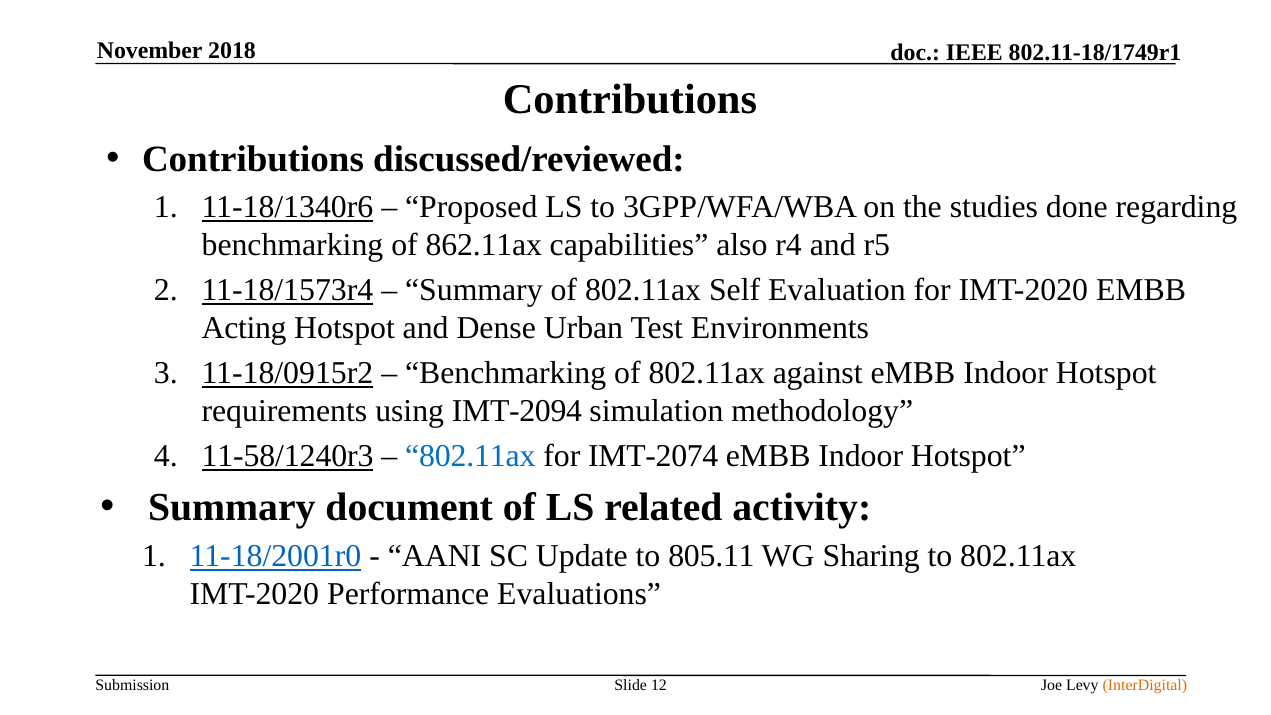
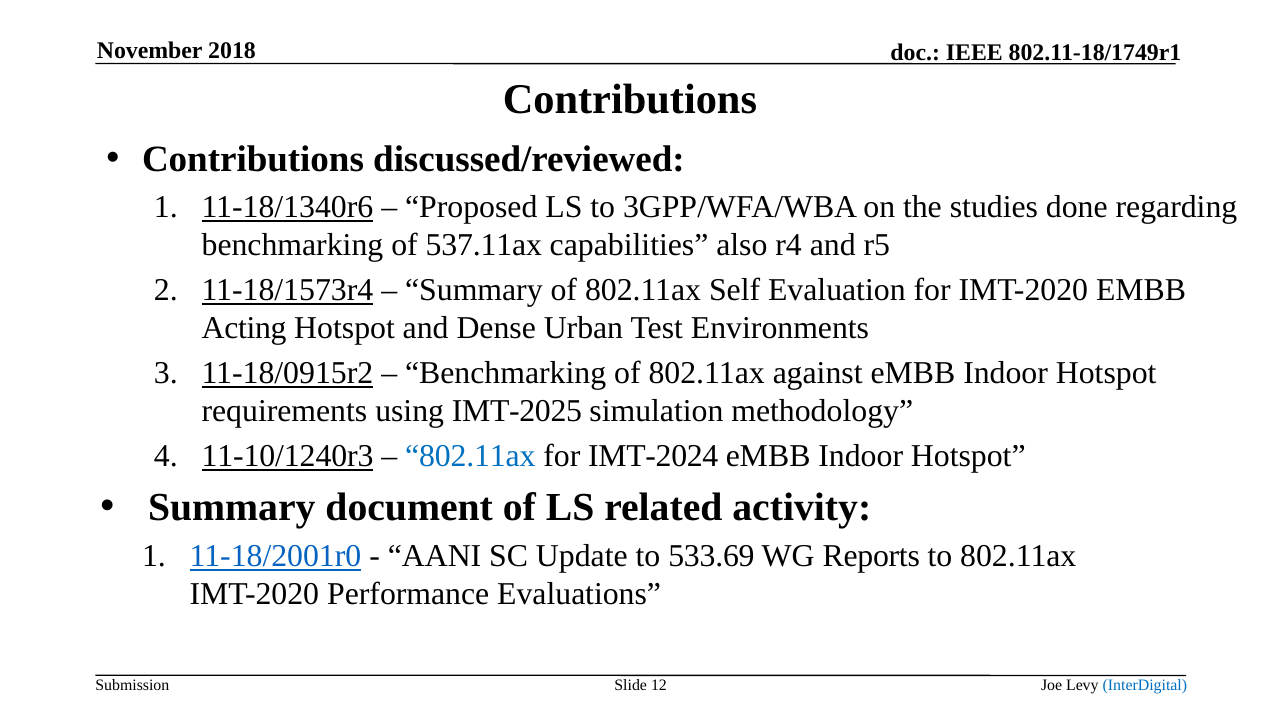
862.11ax: 862.11ax -> 537.11ax
IMT-2094: IMT-2094 -> IMT-2025
11-58/1240r3: 11-58/1240r3 -> 11-10/1240r3
IMT-2074: IMT-2074 -> IMT-2024
805.11: 805.11 -> 533.69
Sharing: Sharing -> Reports
InterDigital colour: orange -> blue
